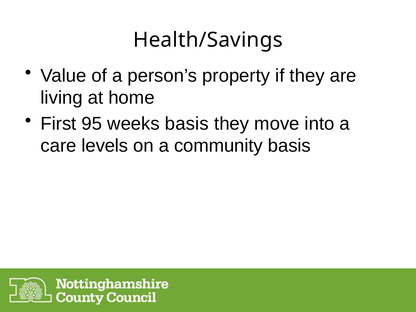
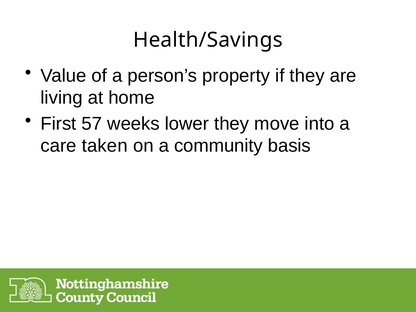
95: 95 -> 57
weeks basis: basis -> lower
levels: levels -> taken
